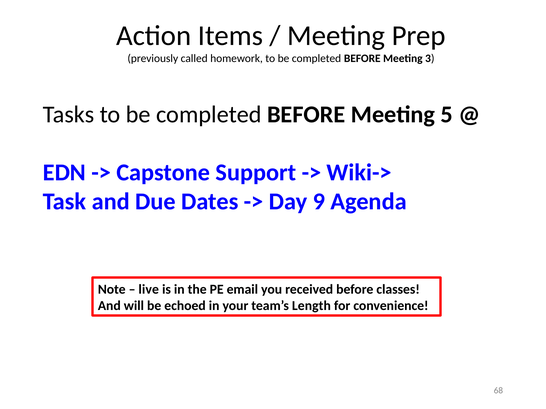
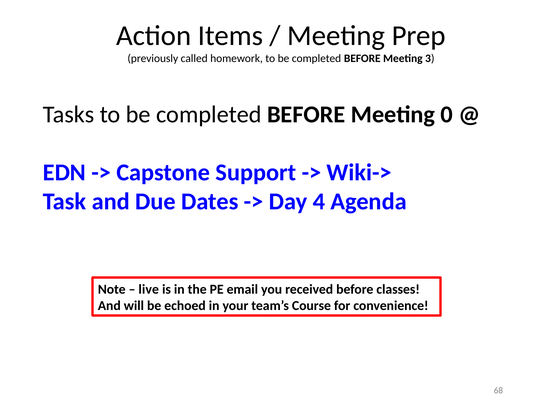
5: 5 -> 0
9: 9 -> 4
Length: Length -> Course
